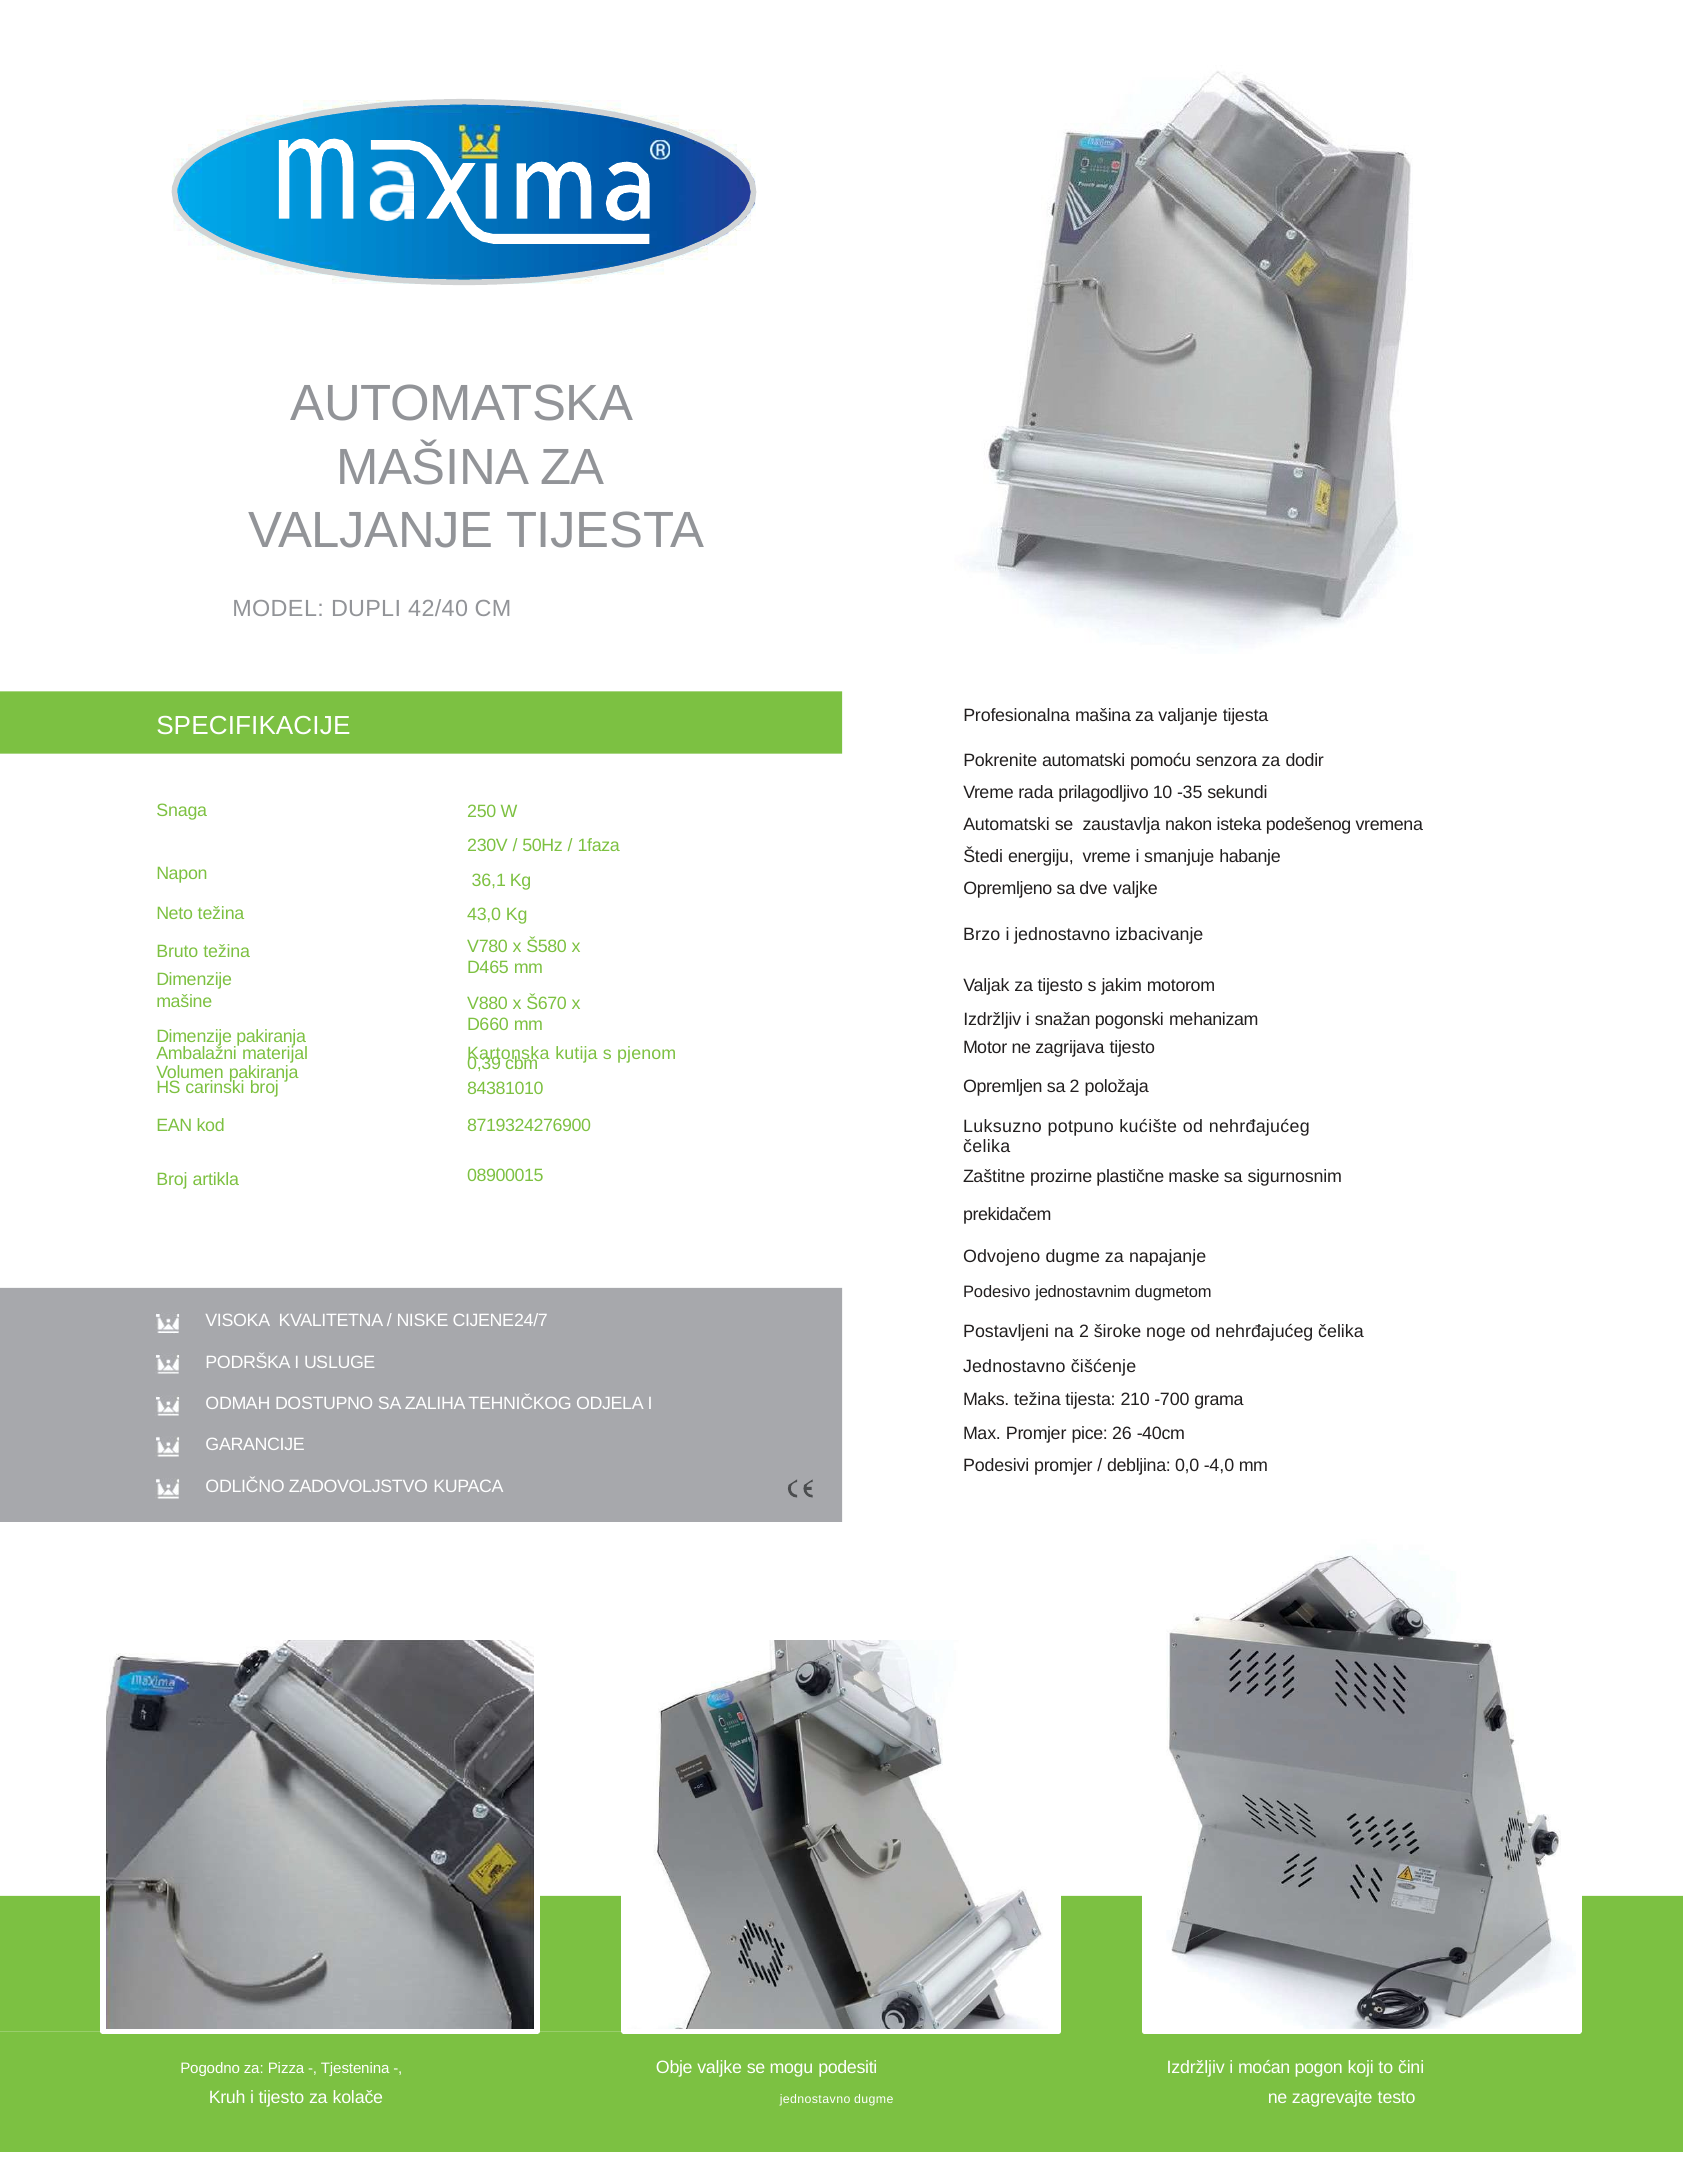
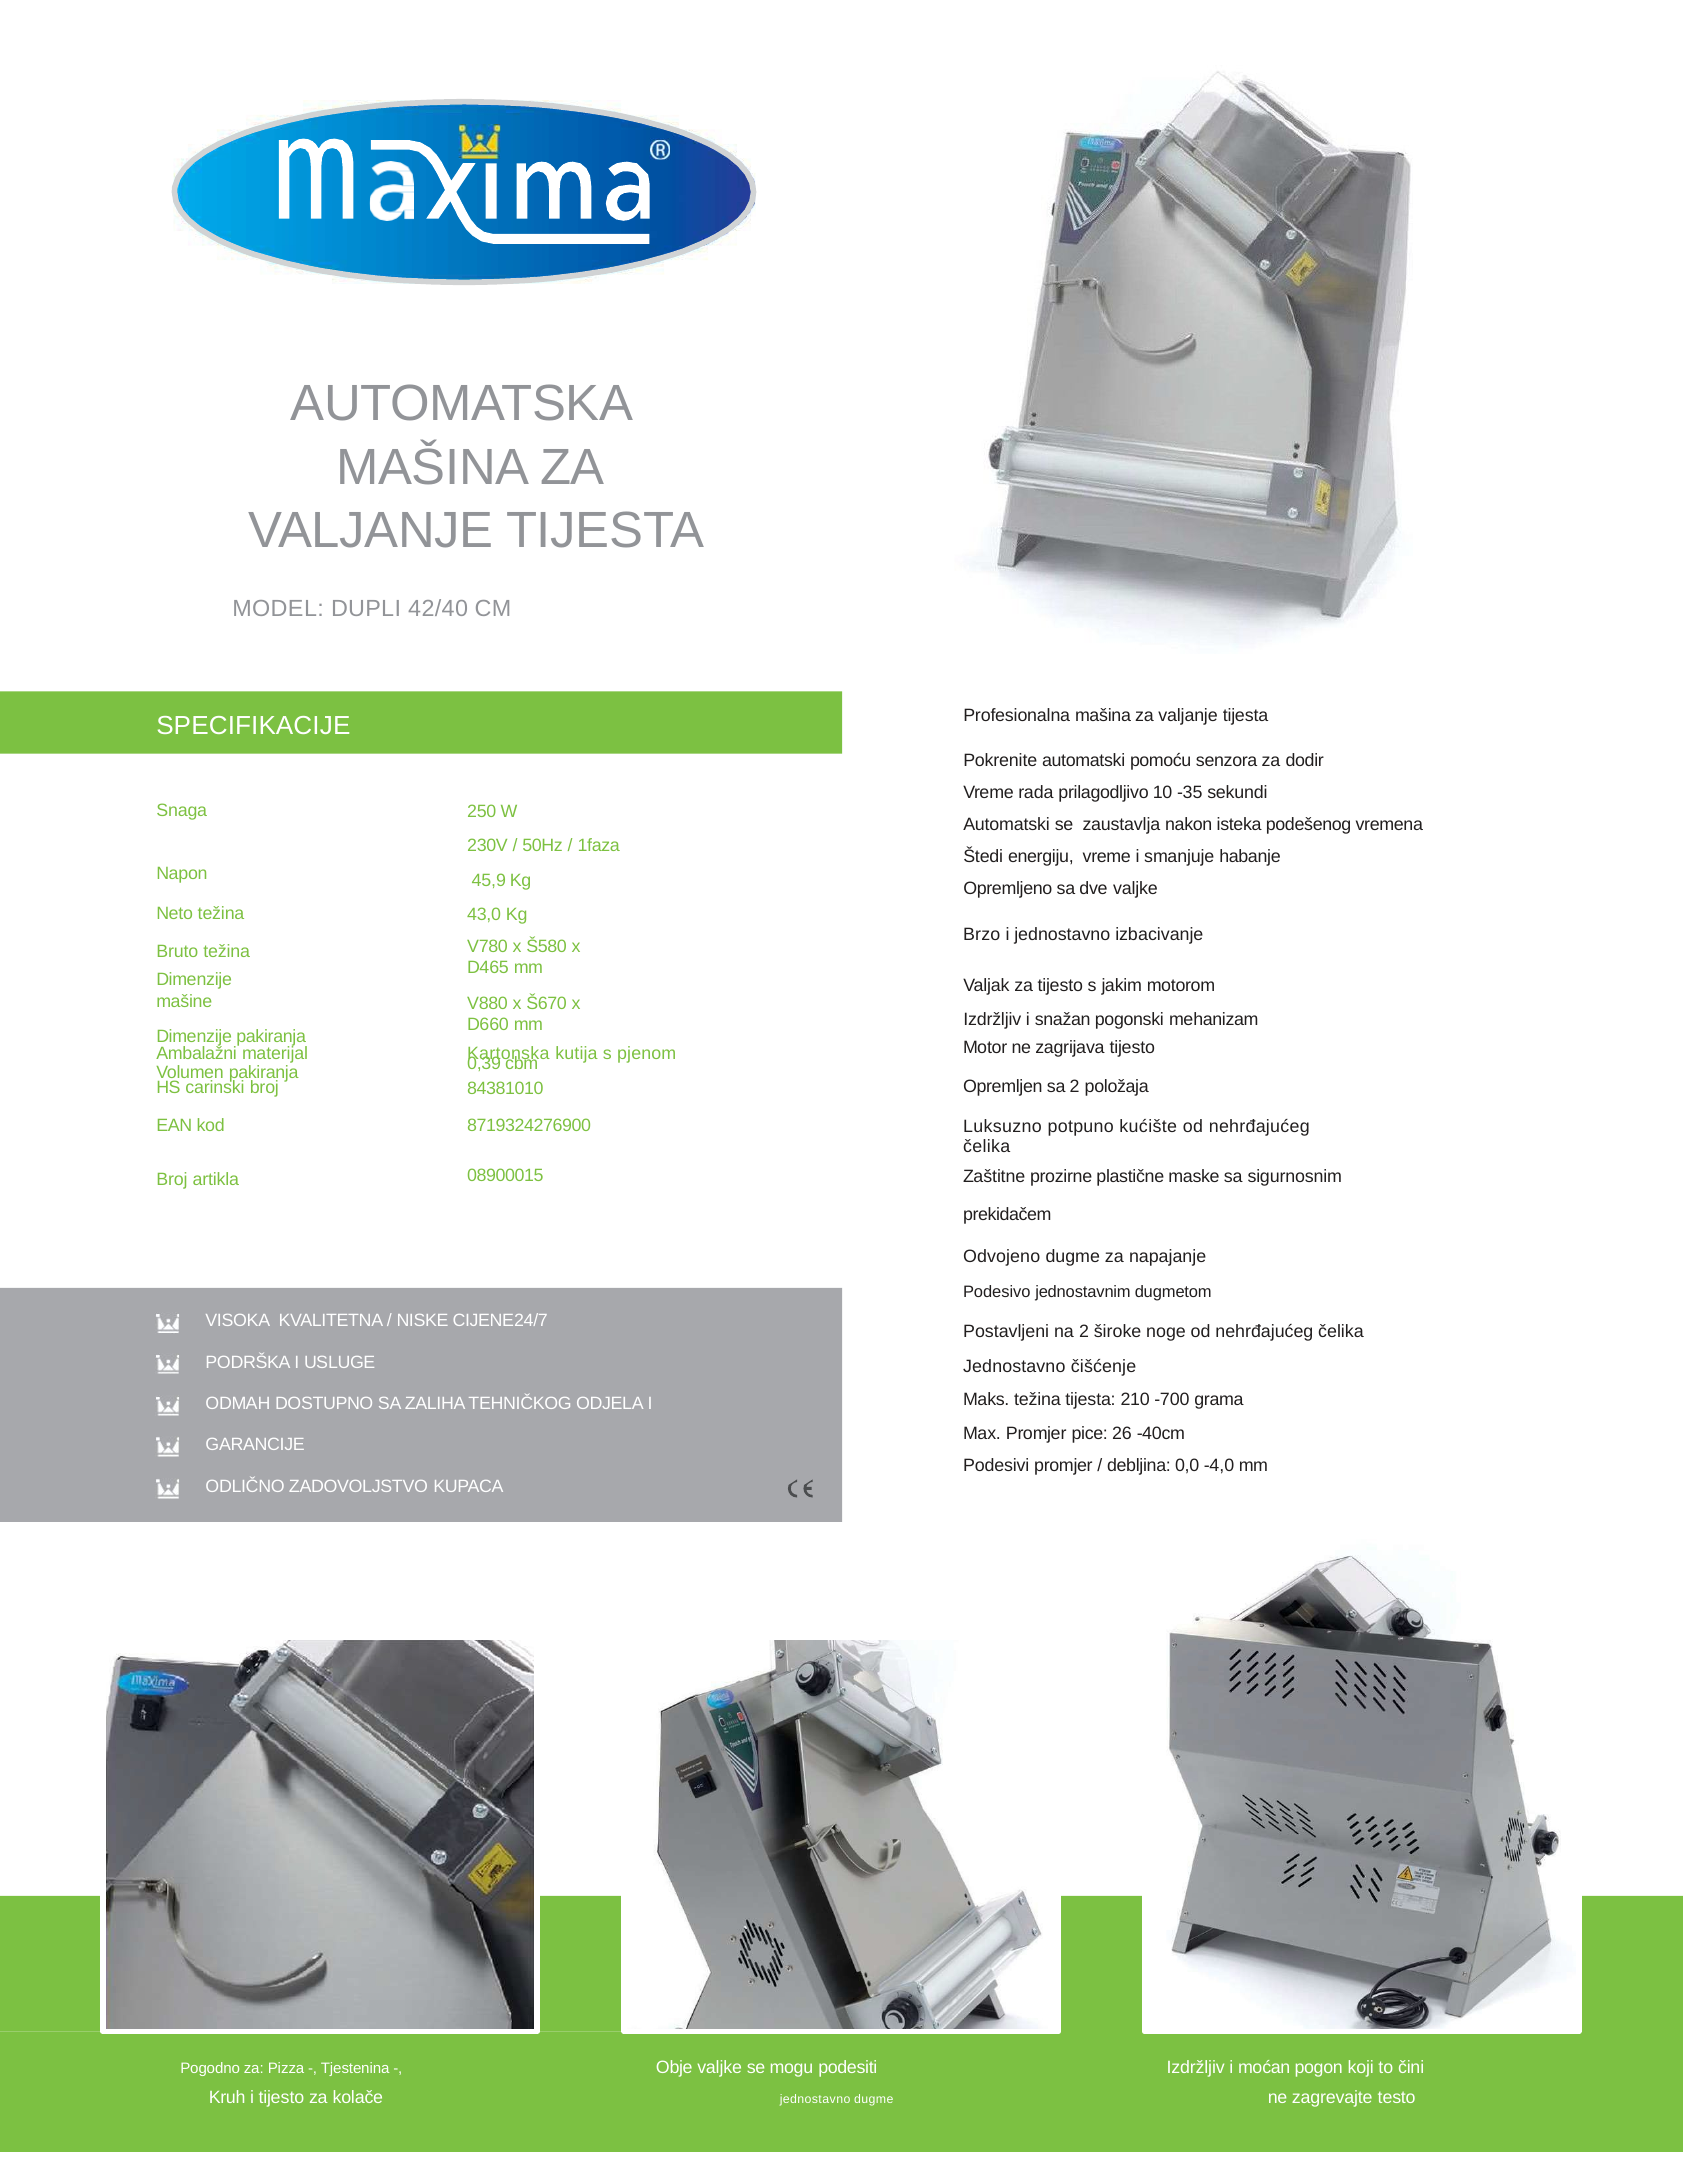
36,1: 36,1 -> 45,9
